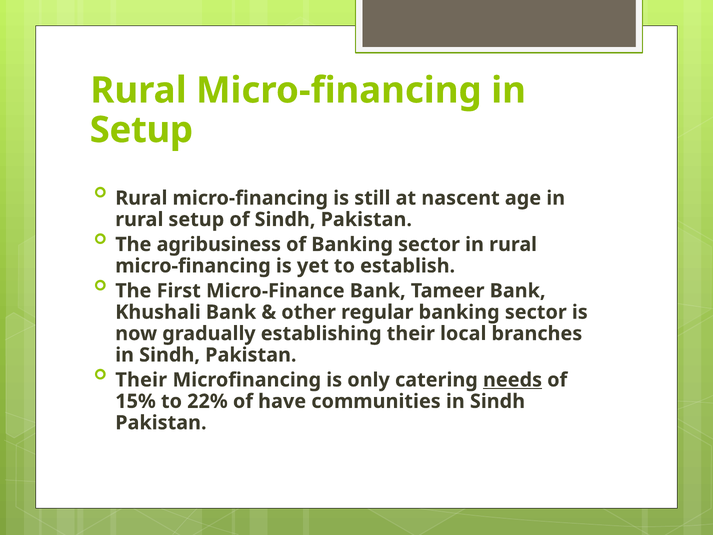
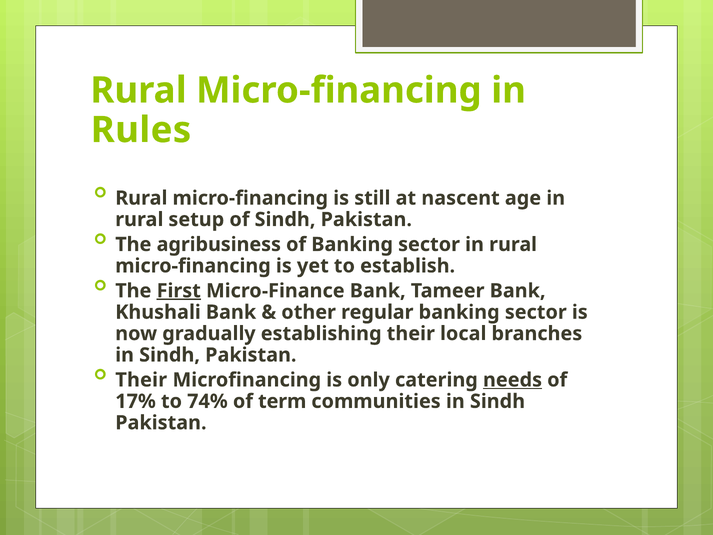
Setup at (141, 130): Setup -> Rules
First underline: none -> present
15%: 15% -> 17%
22%: 22% -> 74%
have: have -> term
